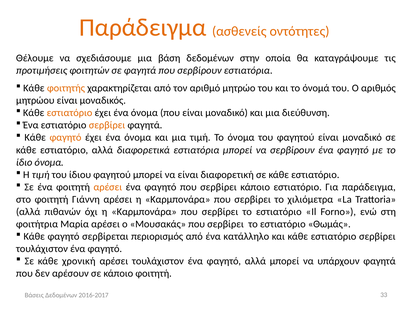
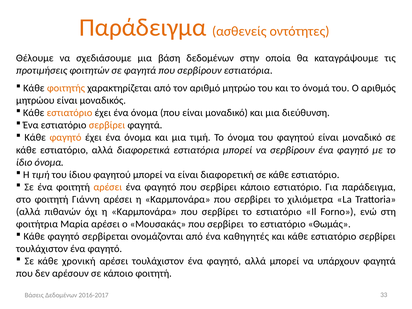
περιορισμός: περιορισμός -> ονομάζονται
κατάλληλο: κατάλληλο -> καθηγητές
